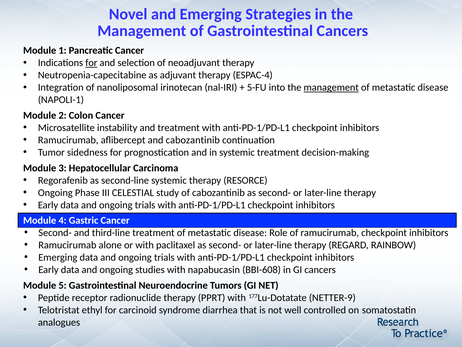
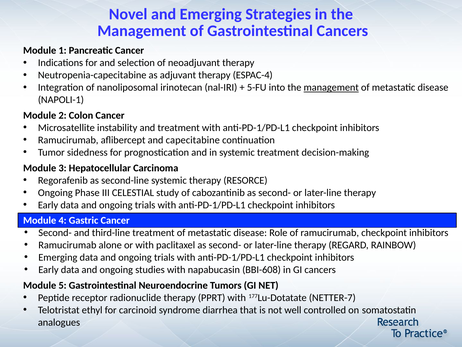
for at (91, 63) underline: present -> none
and cabozantinib: cabozantinib -> capecitabine
NETTER-9: NETTER-9 -> NETTER-7
